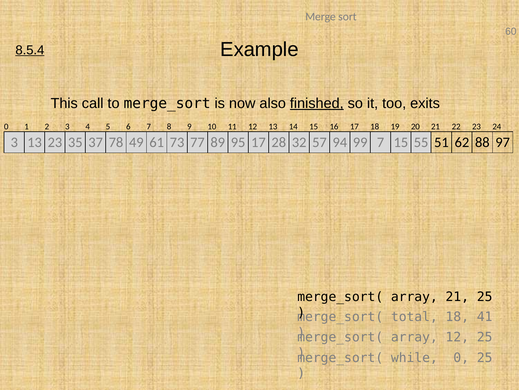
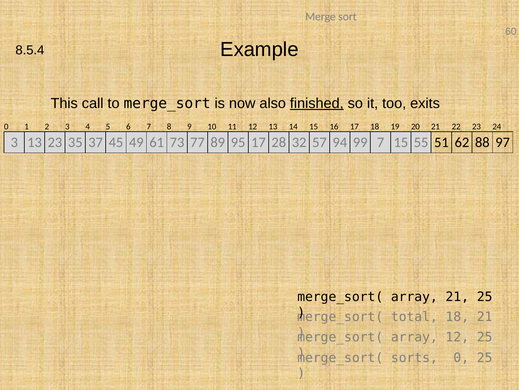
8.5.4 underline: present -> none
78: 78 -> 45
18 41: 41 -> 21
while: while -> sorts
